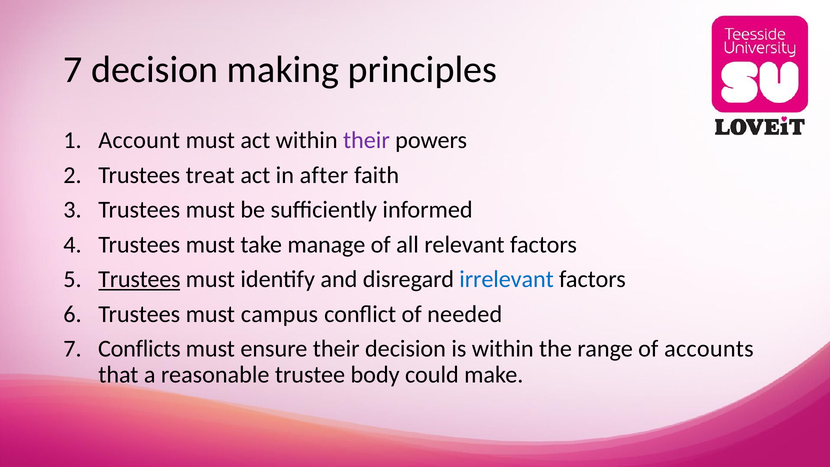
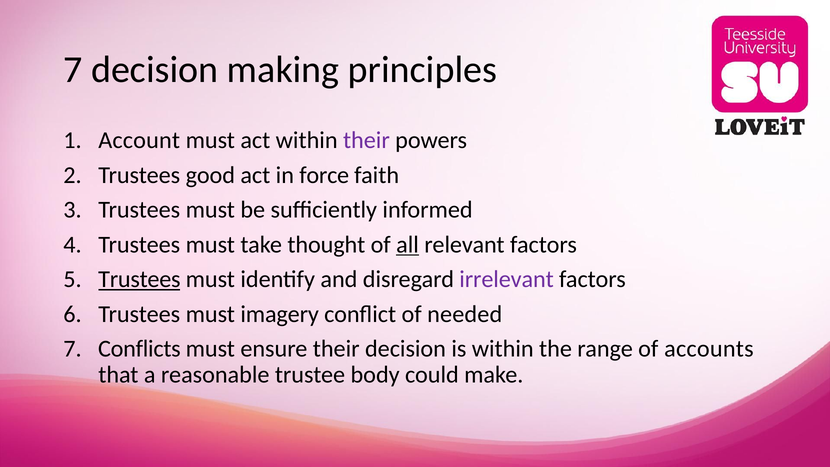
treat: treat -> good
after: after -> force
manage: manage -> thought
all underline: none -> present
irrelevant colour: blue -> purple
campus: campus -> imagery
